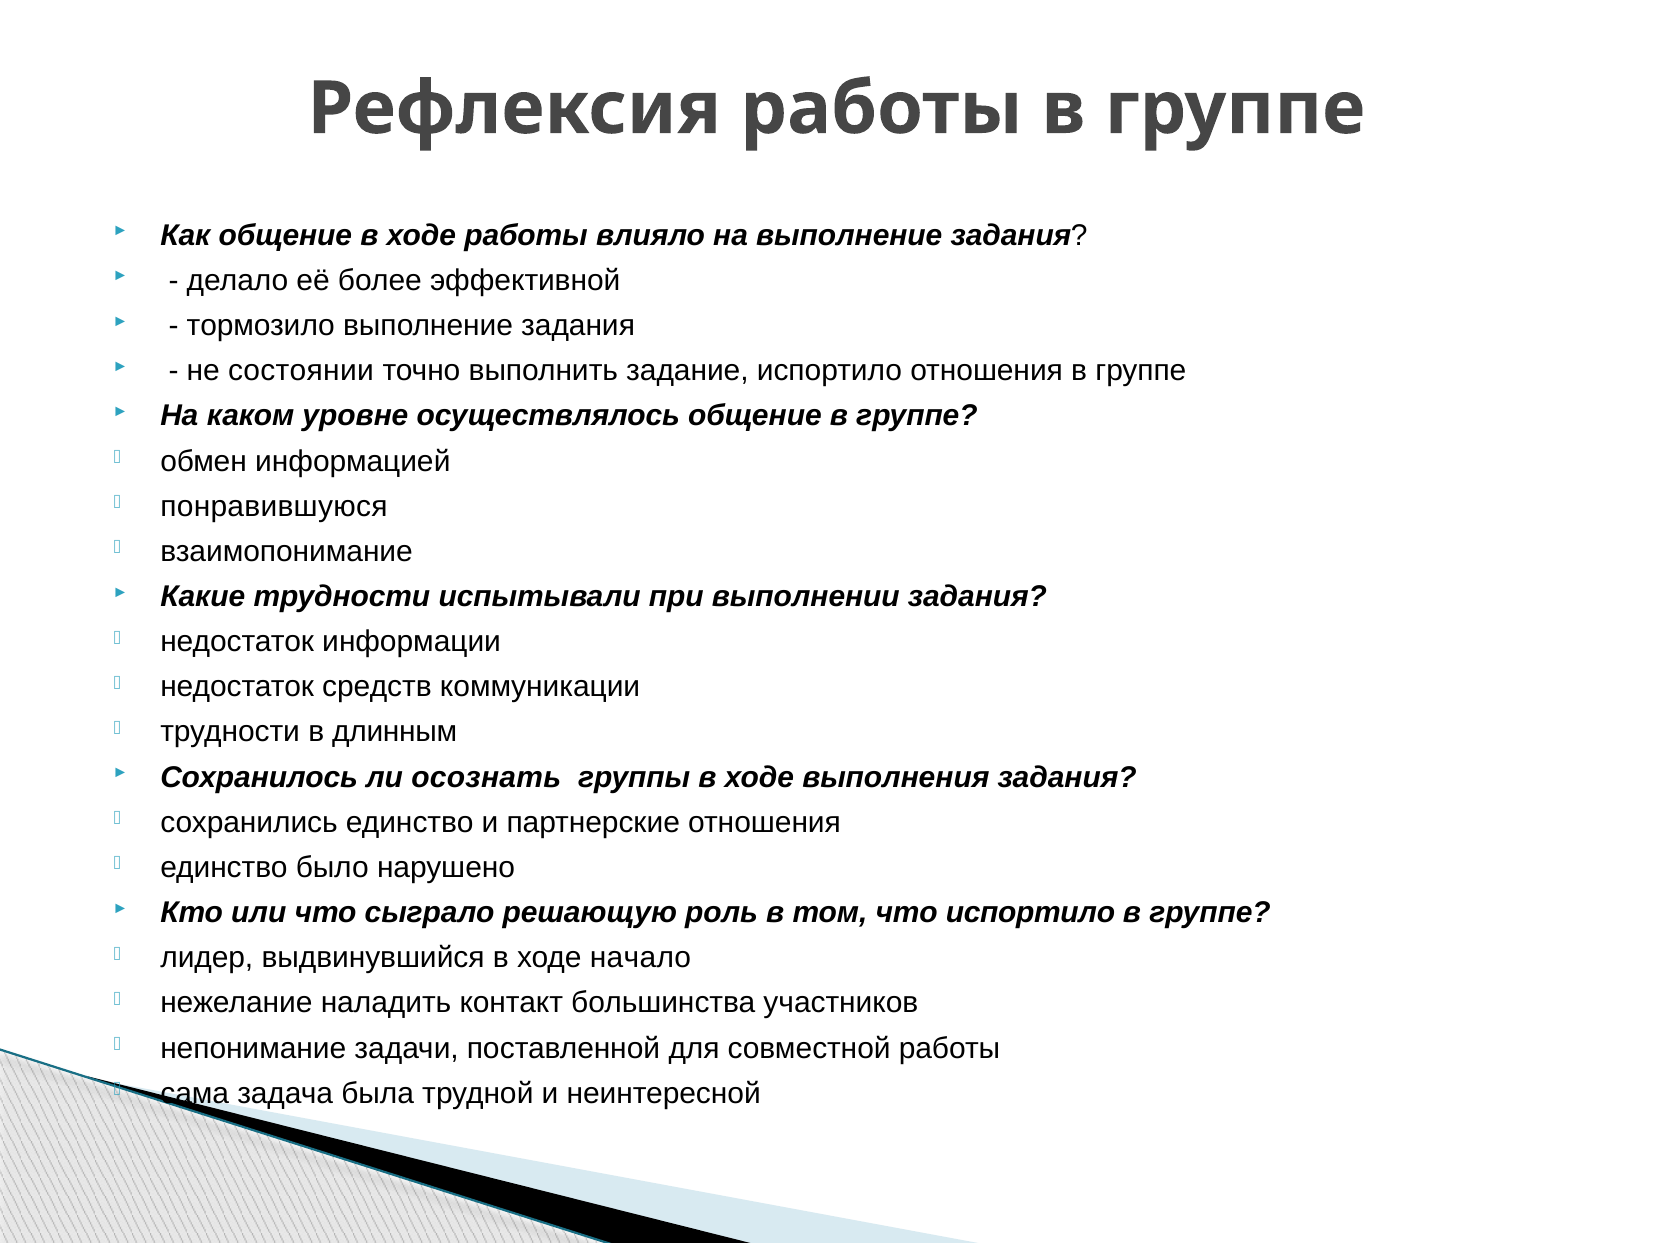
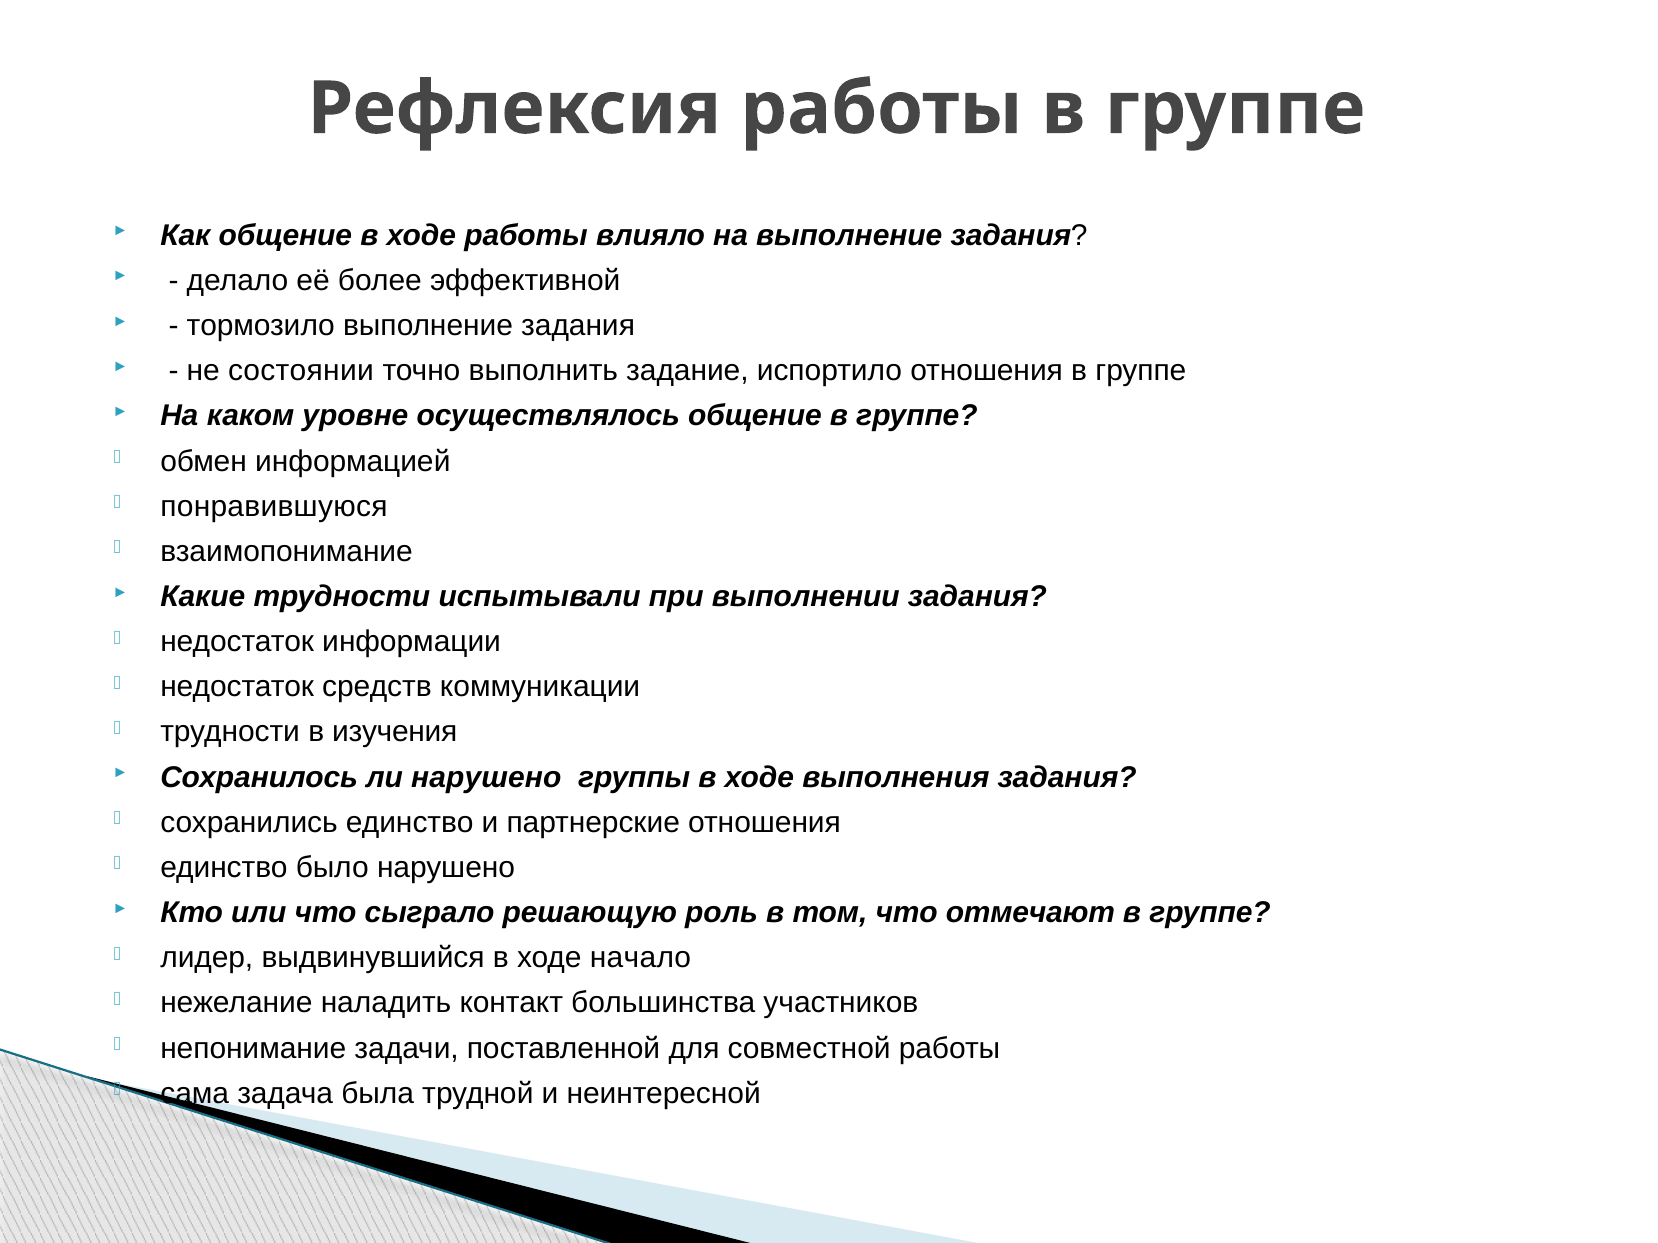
длинным: длинным -> изучения
ли осознать: осознать -> нарушено
что испортило: испортило -> отмечают
